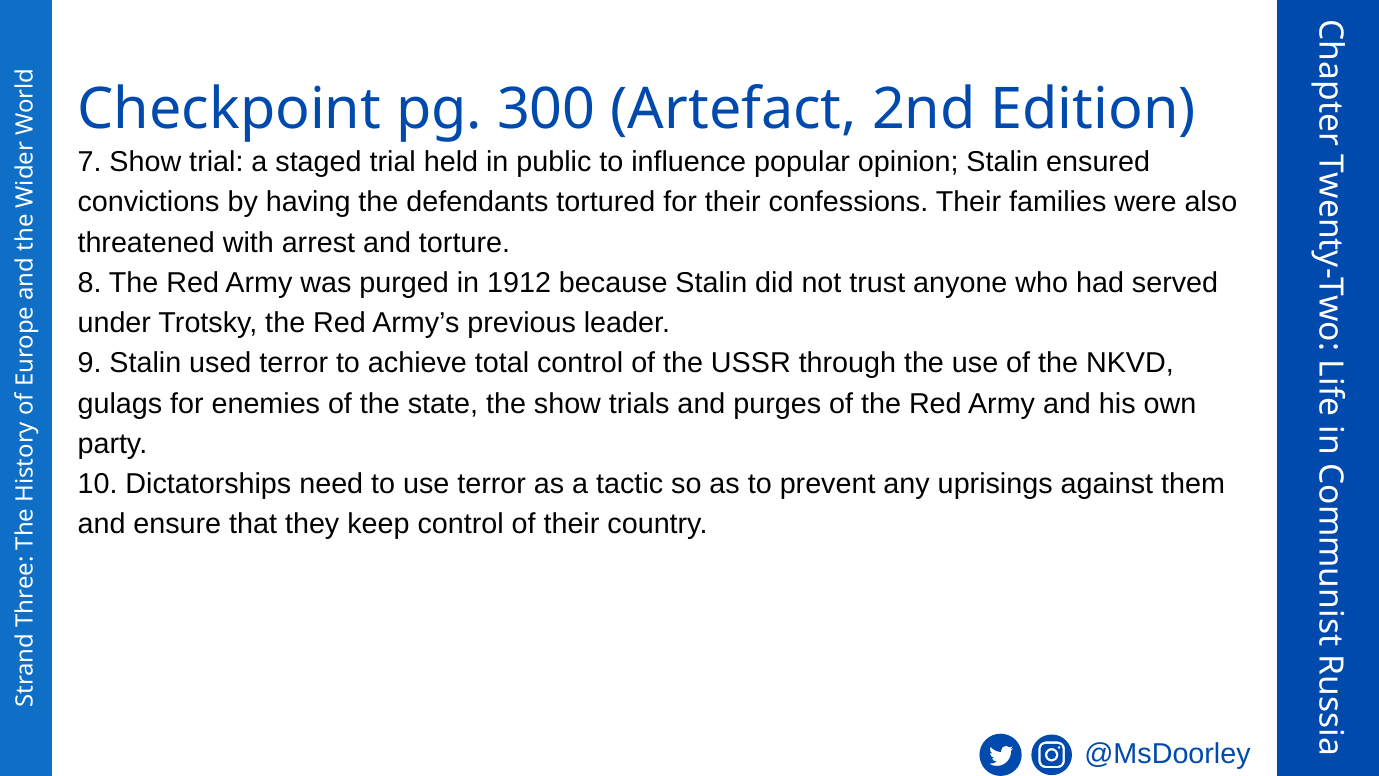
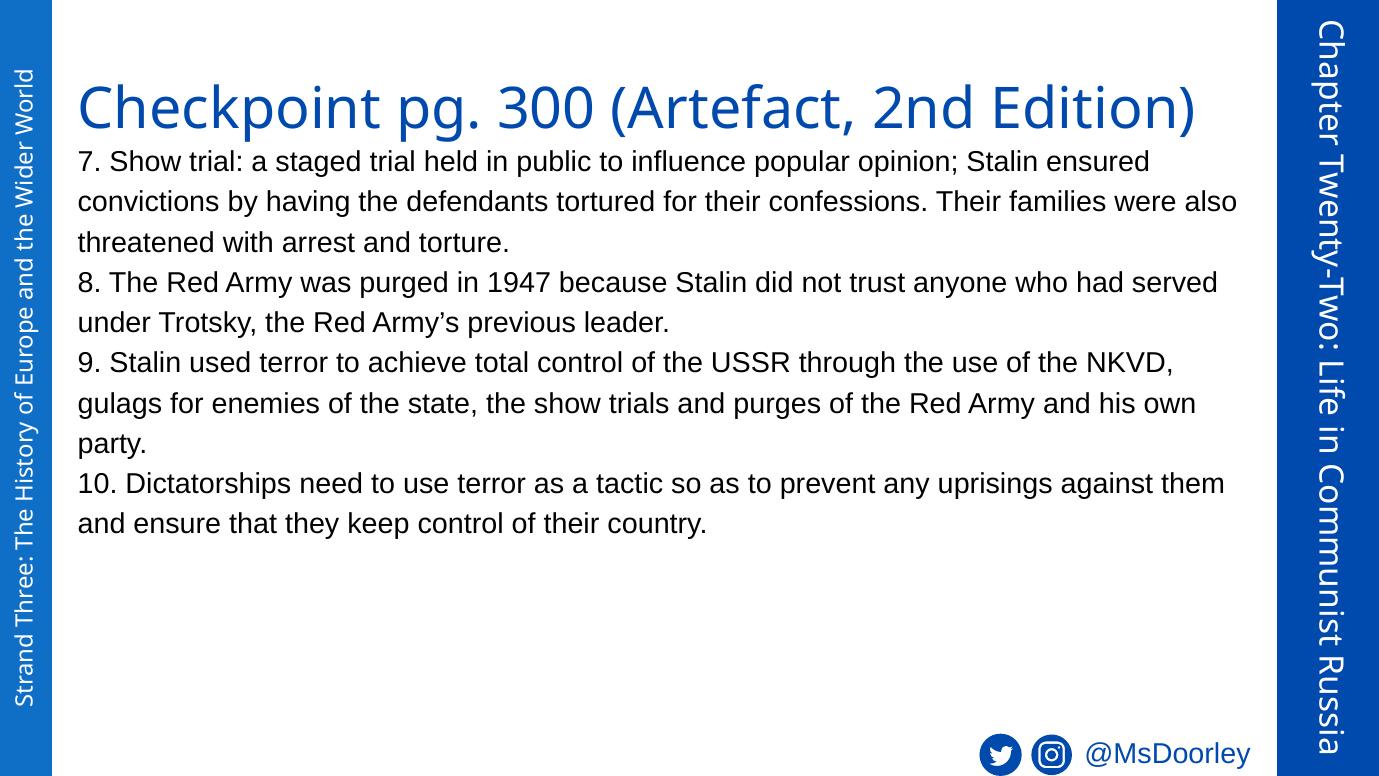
1912: 1912 -> 1947
